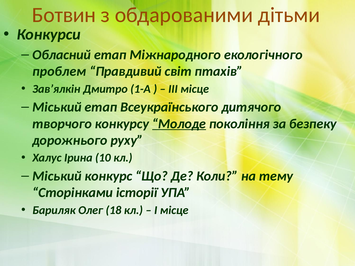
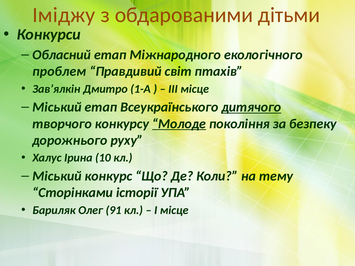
Ботвин: Ботвин -> Іміджу
дитячого underline: none -> present
18: 18 -> 91
